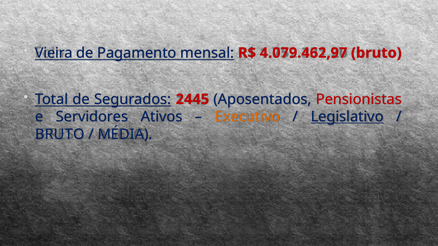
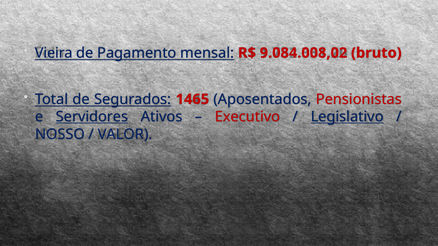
4.079.462,97: 4.079.462,97 -> 9.084.008,02
2445: 2445 -> 1465
Servidores underline: none -> present
Executivo colour: orange -> red
BRUTO at (60, 134): BRUTO -> NOSSO
MÉDIA: MÉDIA -> VALOR
